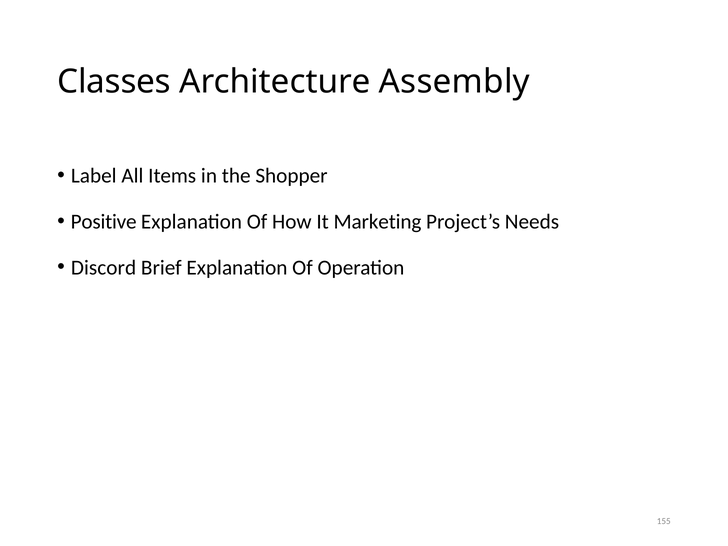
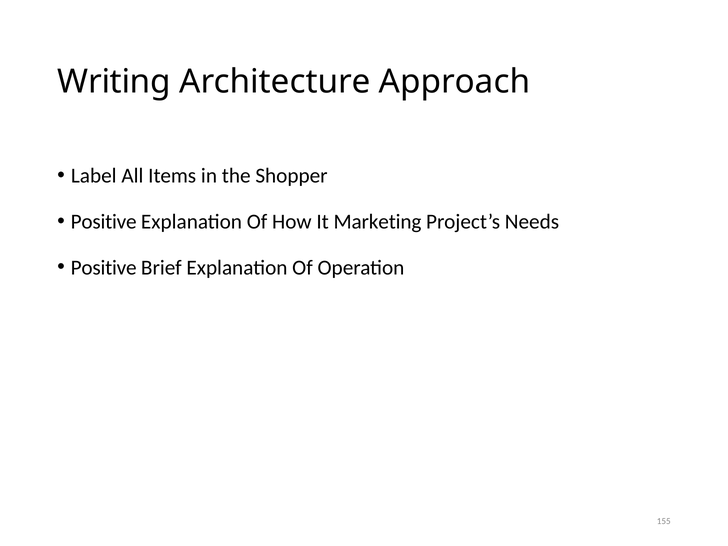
Classes: Classes -> Writing
Assembly: Assembly -> Approach
Discord at (104, 268): Discord -> Positive
